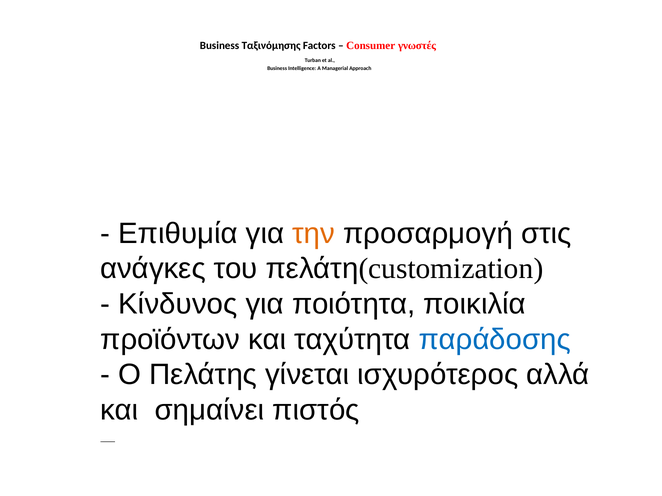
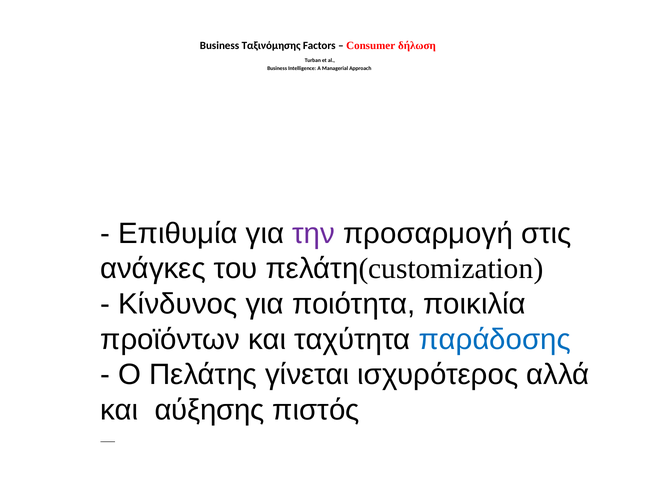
γνωστές: γνωστές -> δήλωση
την colour: orange -> purple
σημαίνει: σημαίνει -> αύξησης
